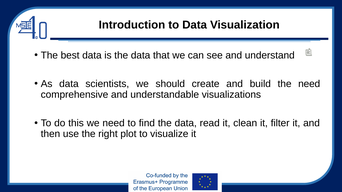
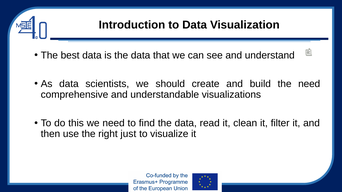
plot: plot -> just
